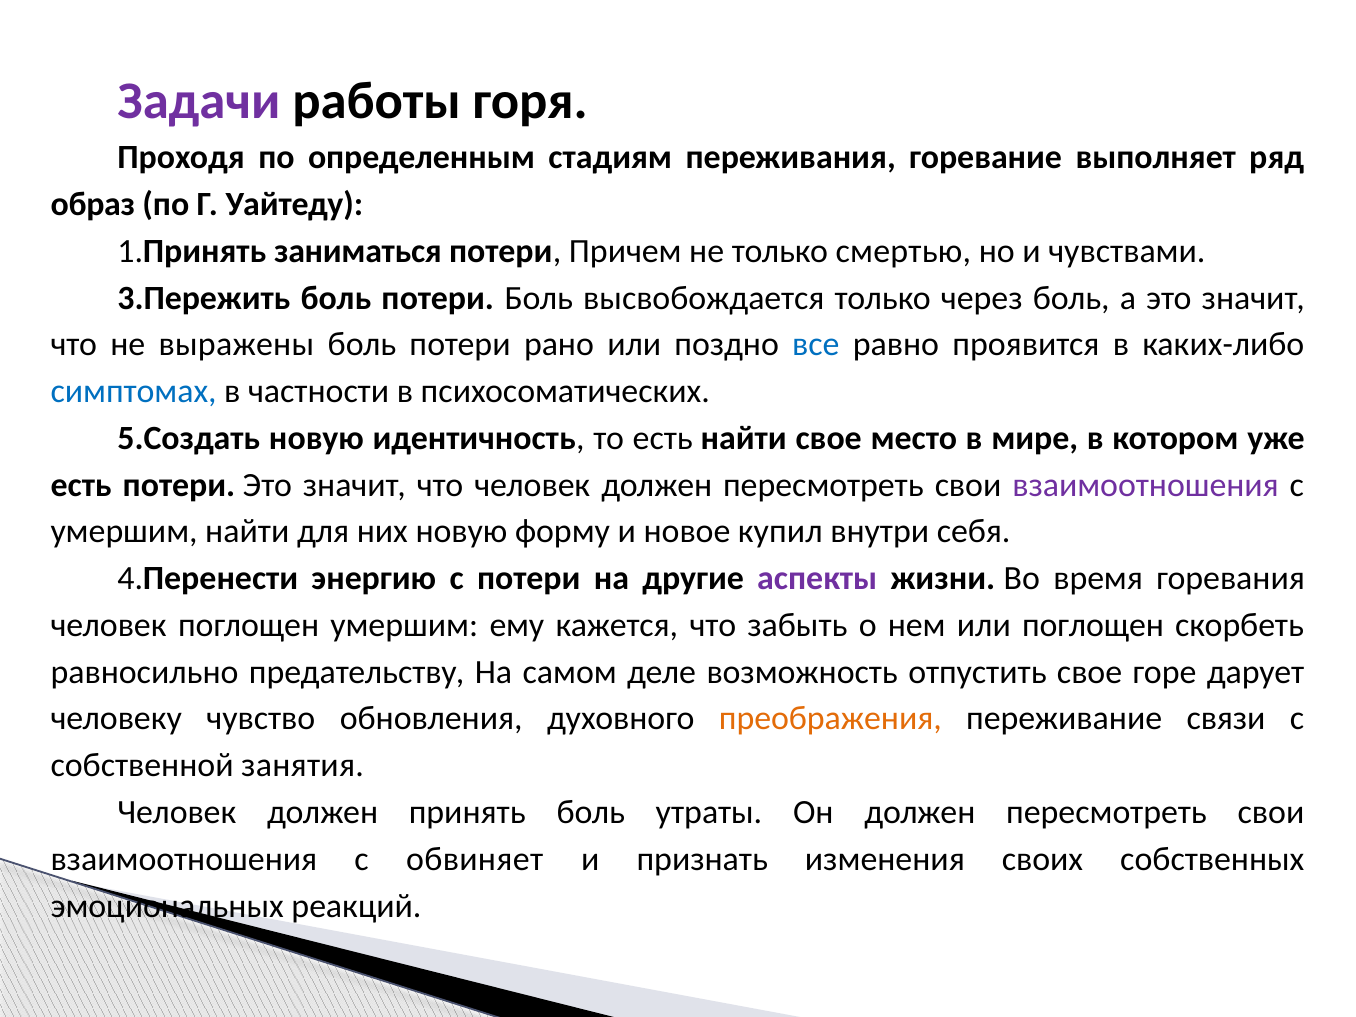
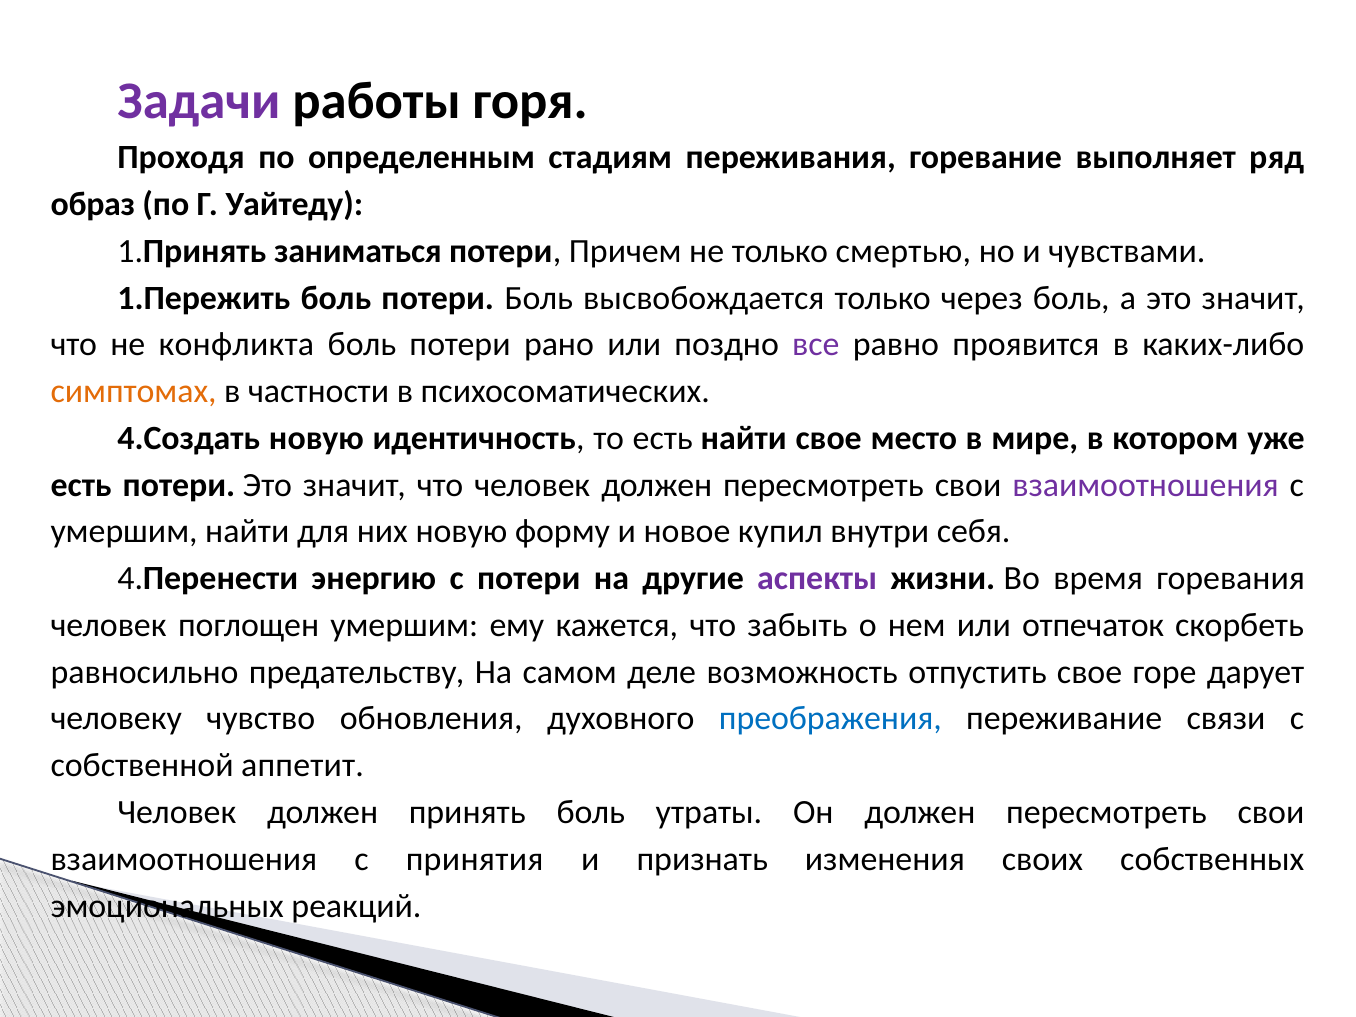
3.Пережить: 3.Пережить -> 1.Пережить
выражены: выражены -> конфликта
все colour: blue -> purple
симптомах colour: blue -> orange
5.Создать: 5.Создать -> 4.Создать
или поглощен: поглощен -> отпечаток
преображения colour: orange -> blue
занятия: занятия -> аппетит
обвиняет: обвиняет -> принятия
